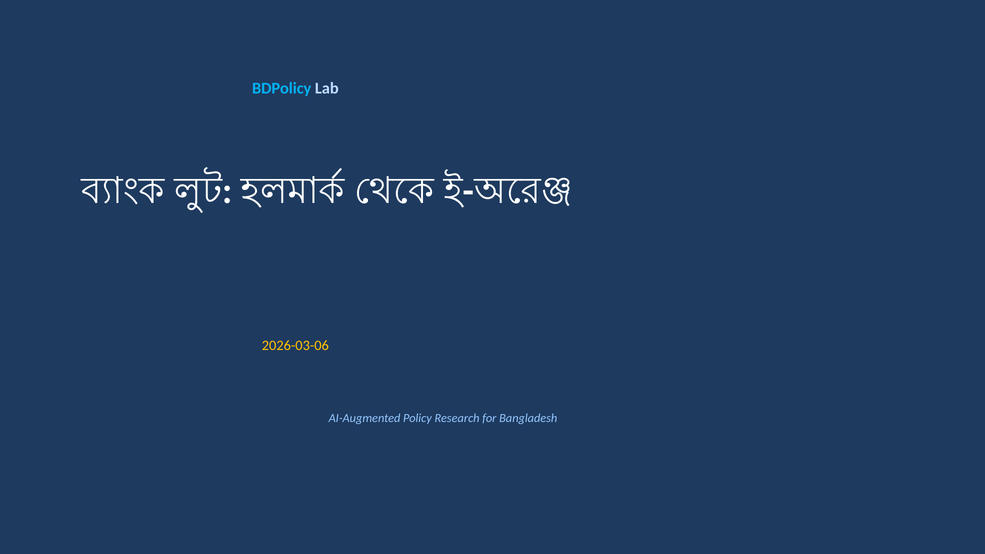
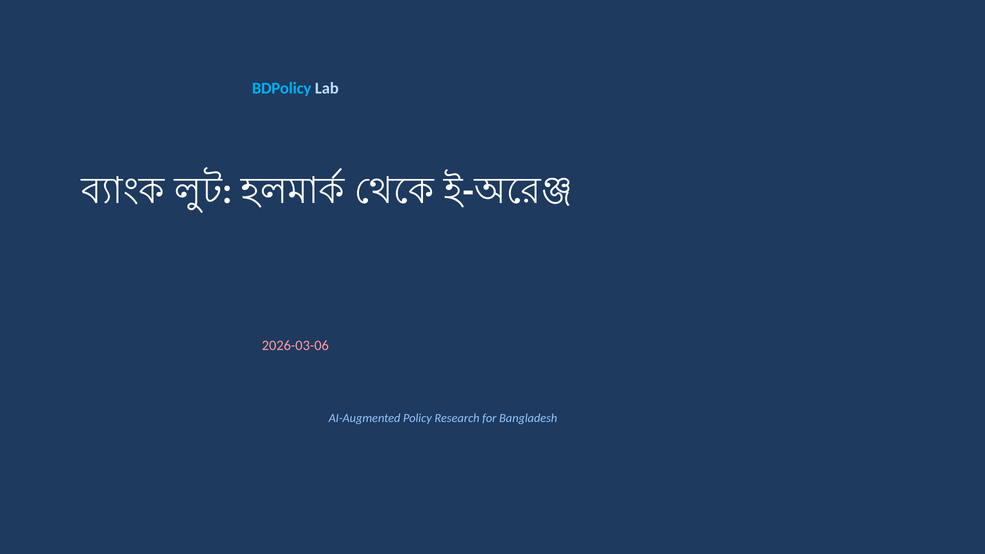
2026-03-06 colour: yellow -> pink
